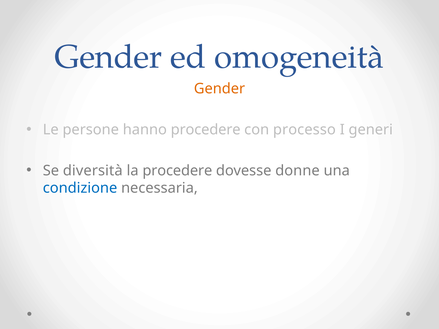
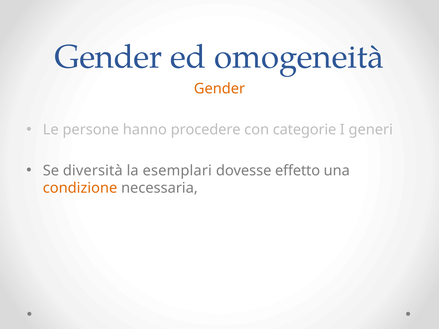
processo: processo -> categorie
la procedere: procedere -> esemplari
donne: donne -> effetto
condizione colour: blue -> orange
